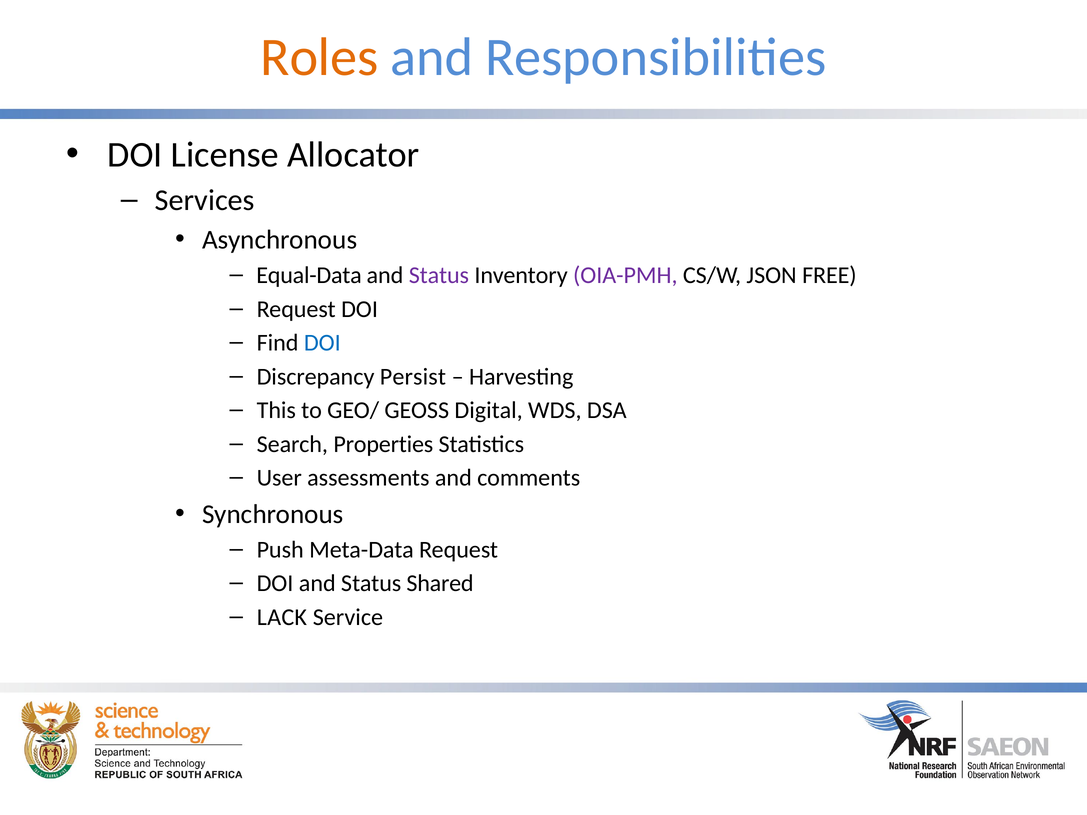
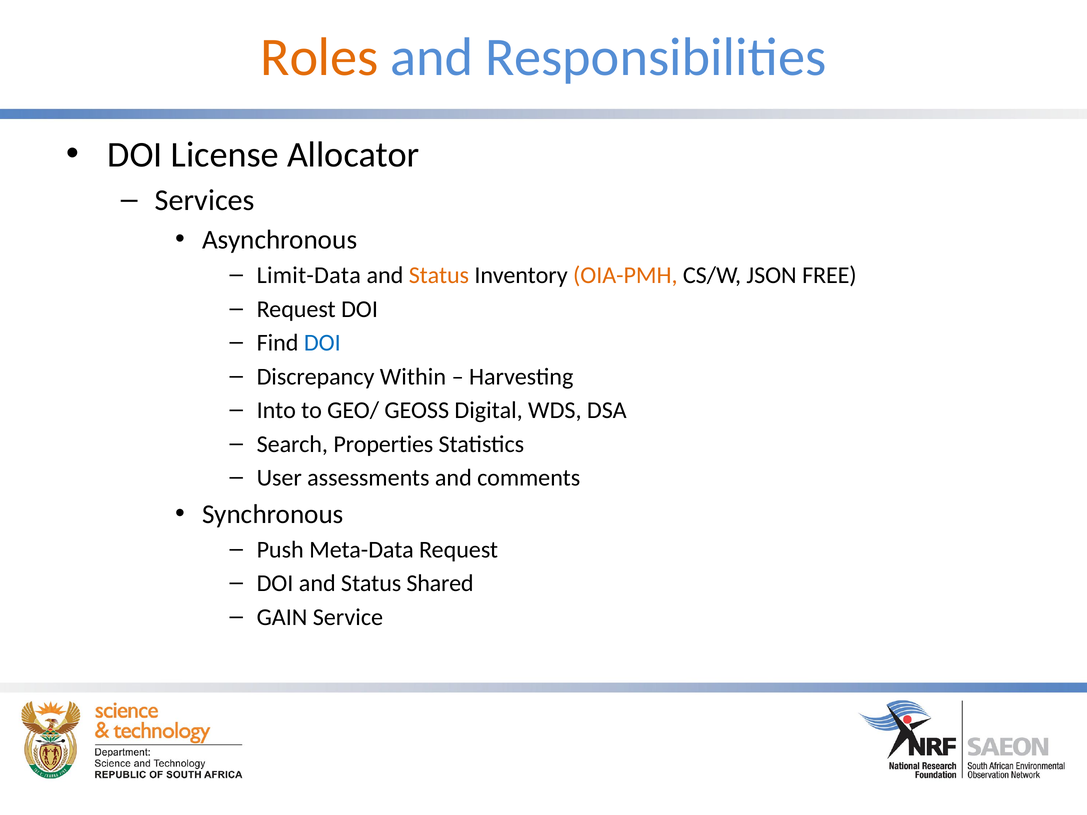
Equal-Data: Equal-Data -> Limit-Data
Status at (439, 275) colour: purple -> orange
OIA-PMH colour: purple -> orange
Persist: Persist -> Within
This: This -> Into
LACK: LACK -> GAIN
